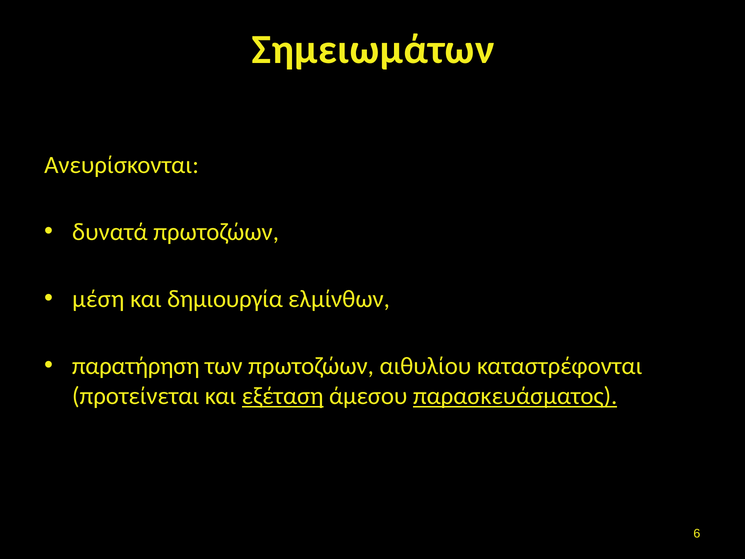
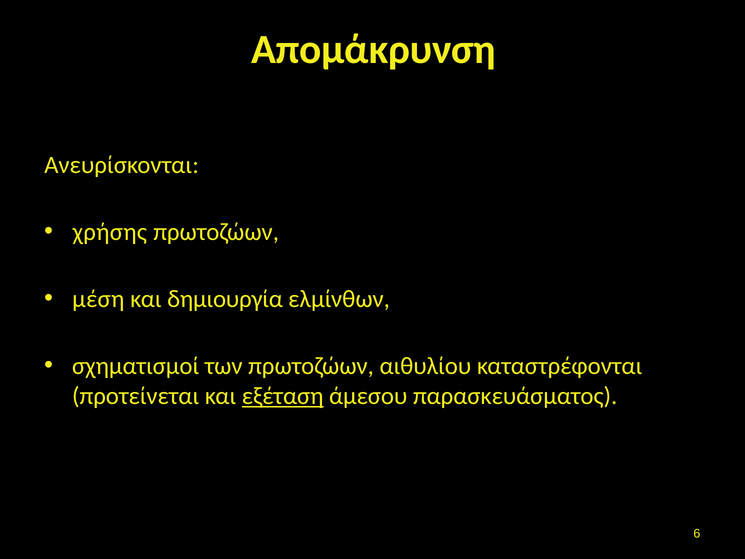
Σημειωμάτων: Σημειωμάτων -> Απομάκρυνση
δυνατά: δυνατά -> χρήσης
παρατήρηση: παρατήρηση -> σχηματισμοί
παρασκευάσματος underline: present -> none
